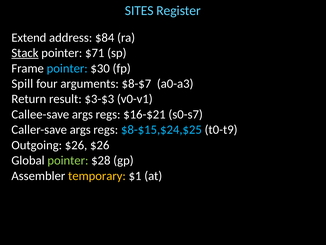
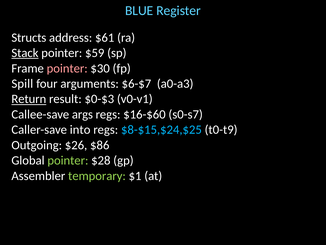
SITES: SITES -> BLUE
Extend: Extend -> Structs
$84: $84 -> $61
$71: $71 -> $59
pointer at (67, 68) colour: light blue -> pink
$8-$7: $8-$7 -> $6-$7
Return underline: none -> present
$3-$3: $3-$3 -> $0-$3
$16-$21: $16-$21 -> $16-$60
Caller-save args: args -> into
$26 $26: $26 -> $86
temporary colour: yellow -> light green
